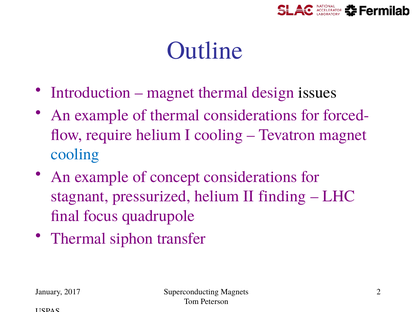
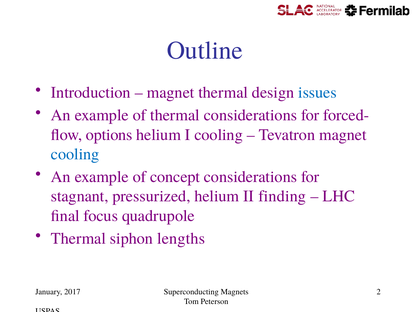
issues colour: black -> blue
require: require -> options
transfer: transfer -> lengths
